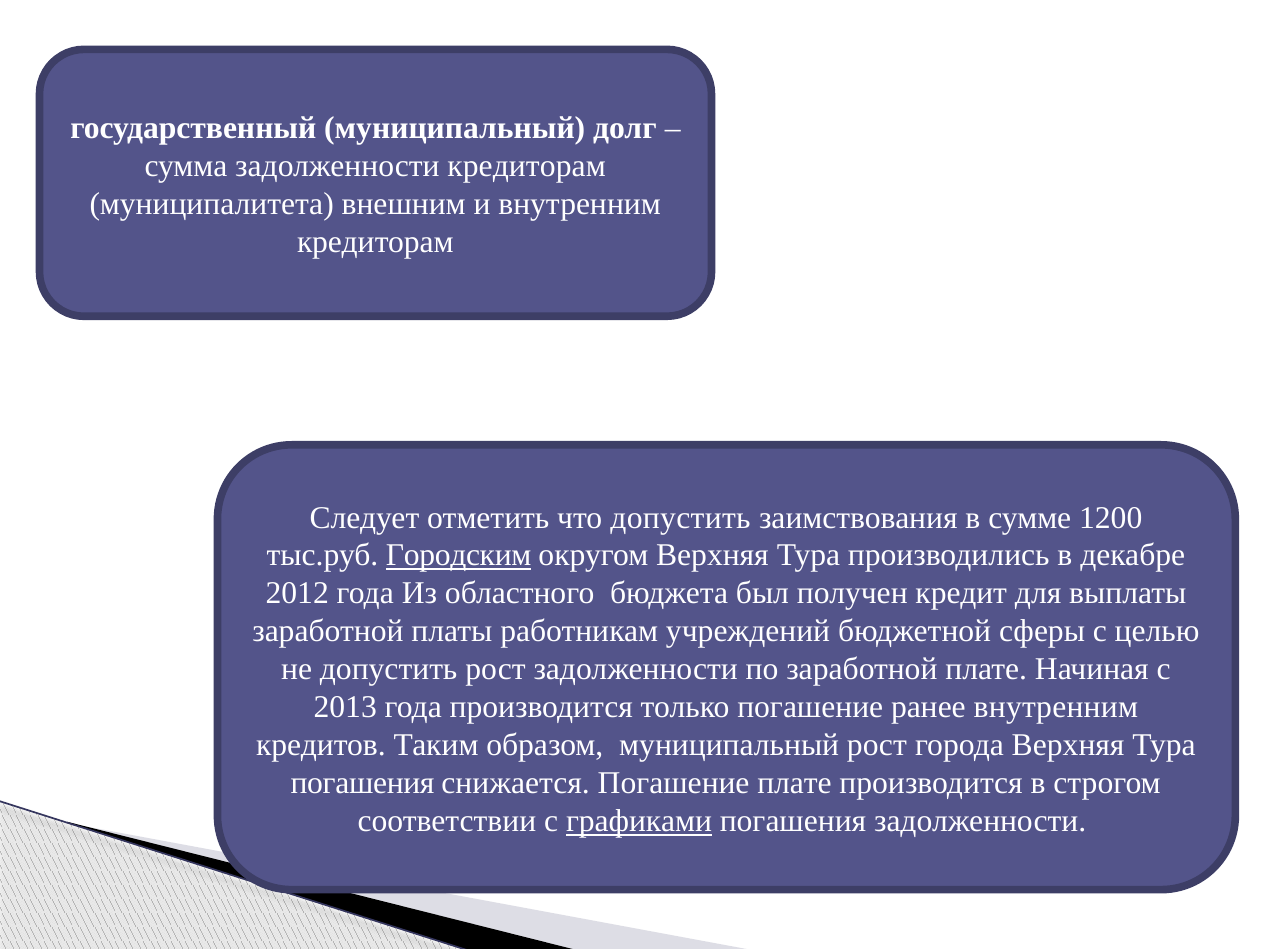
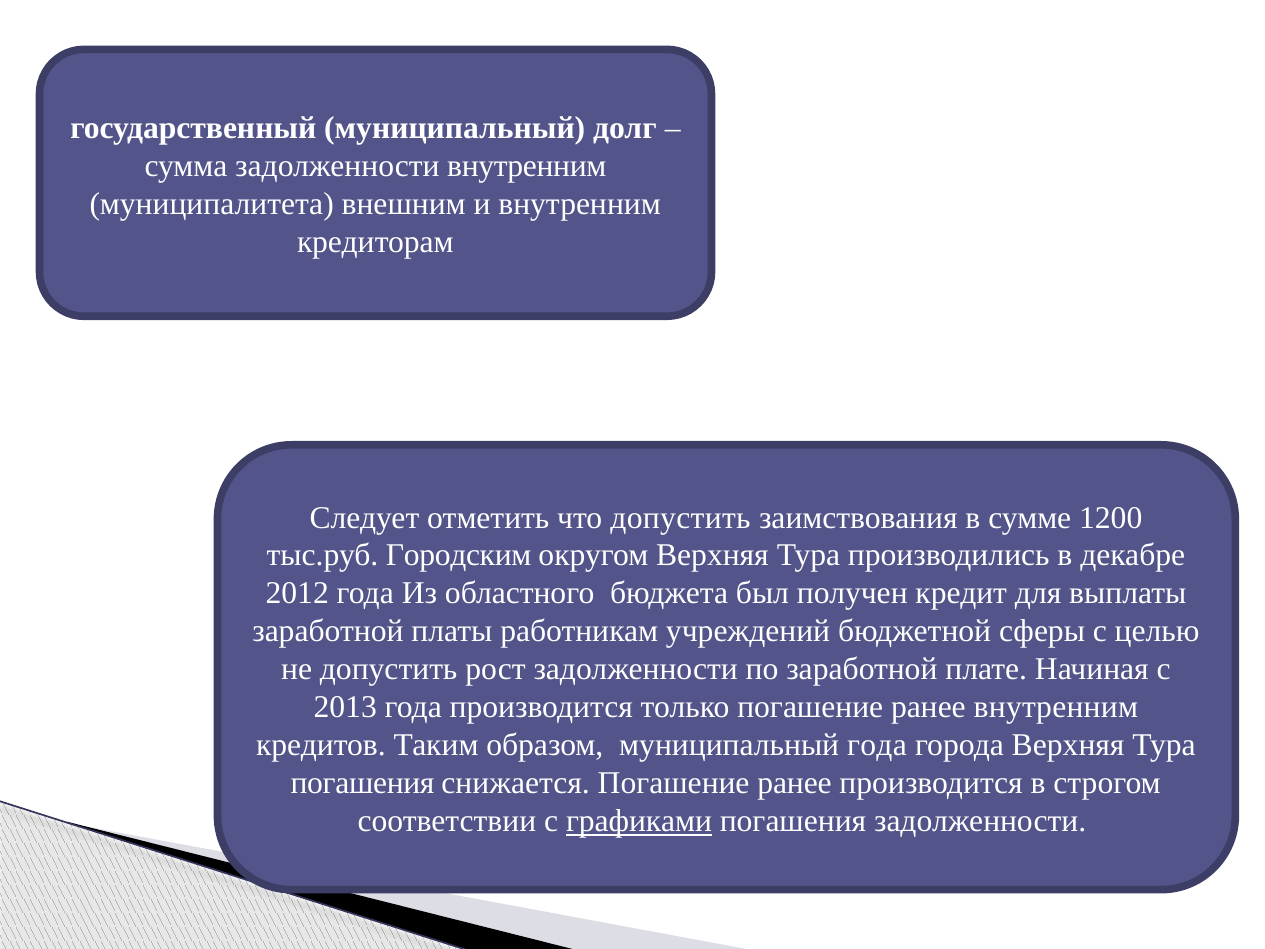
задолженности кредиторам: кредиторам -> внутренним
Городским underline: present -> none
муниципальный рост: рост -> года
снижается Погашение плате: плате -> ранее
